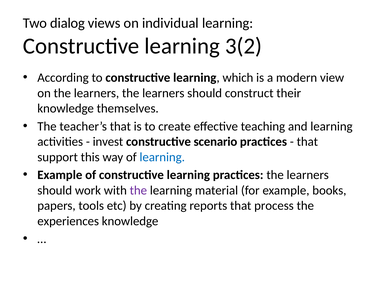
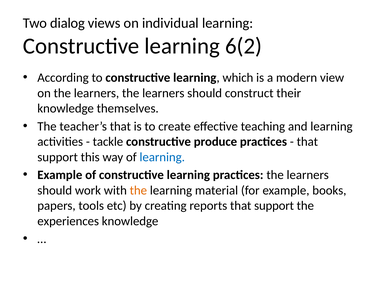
3(2: 3(2 -> 6(2
invest: invest -> tackle
scenario: scenario -> produce
the at (138, 190) colour: purple -> orange
reports that process: process -> support
